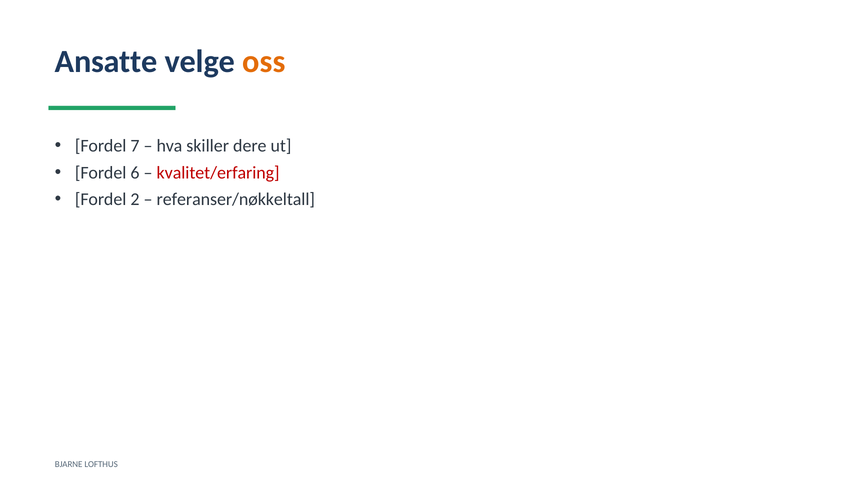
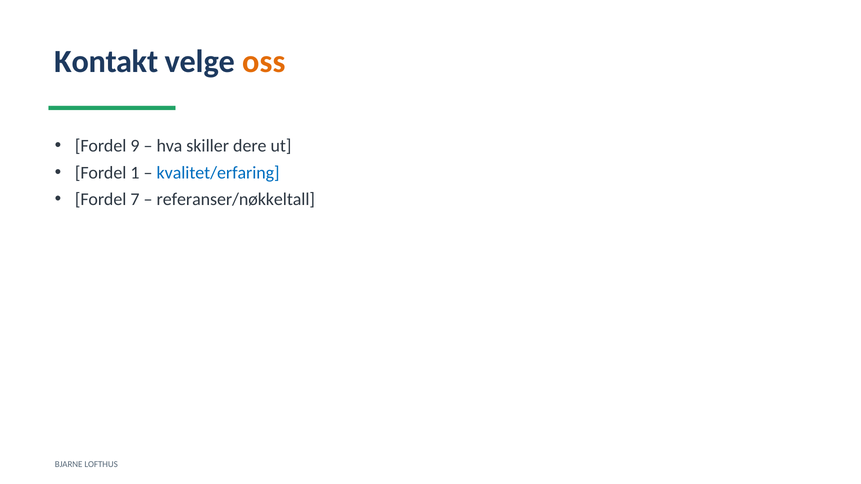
Ansatte: Ansatte -> Kontakt
7: 7 -> 9
6: 6 -> 1
kvalitet/erfaring colour: red -> blue
2: 2 -> 7
